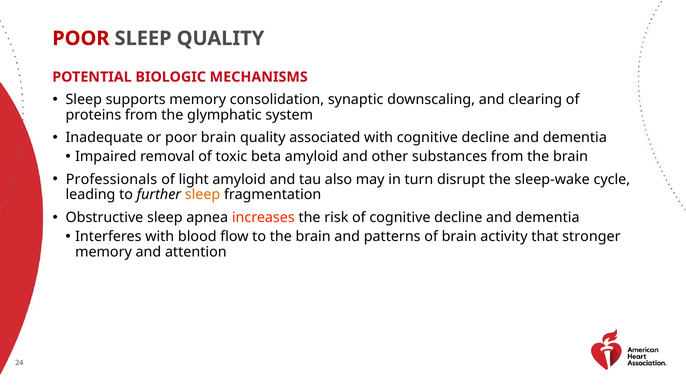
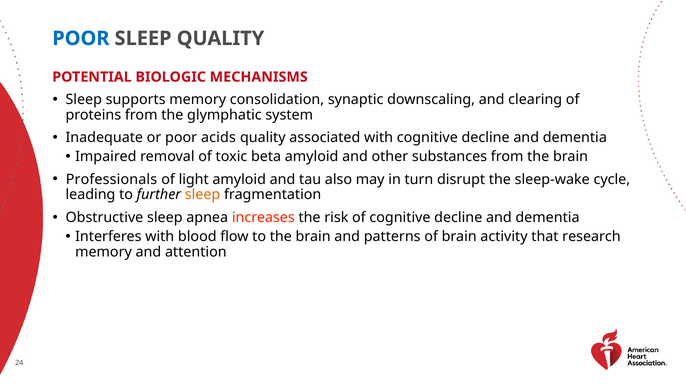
POOR at (81, 38) colour: red -> blue
poor brain: brain -> acids
stronger: stronger -> research
